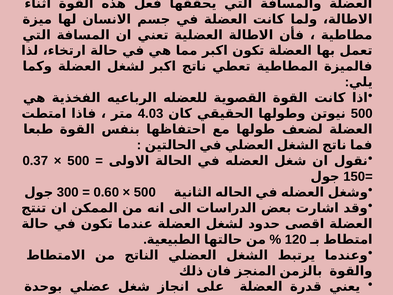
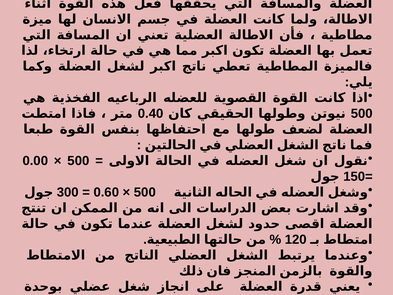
4.03: 4.03 -> 0.40
0.37: 0.37 -> 0.00
